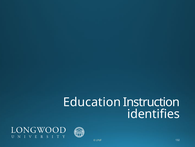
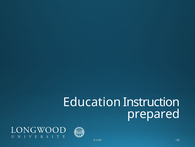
identifies: identifies -> prepared
